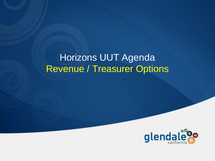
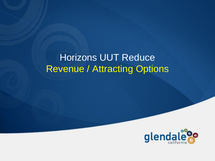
Agenda: Agenda -> Reduce
Treasurer: Treasurer -> Attracting
